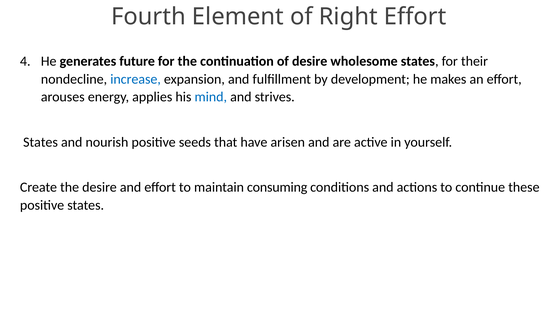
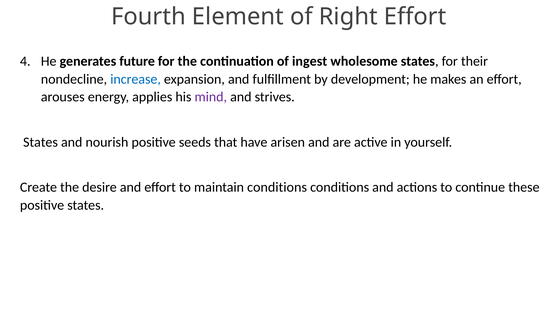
of desire: desire -> ingest
mind colour: blue -> purple
maintain consuming: consuming -> conditions
